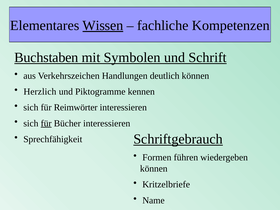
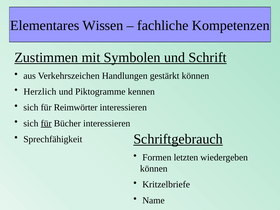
Wissen underline: present -> none
Buchstaben: Buchstaben -> Zustimmen
deutlich: deutlich -> gestärkt
führen: führen -> letzten
